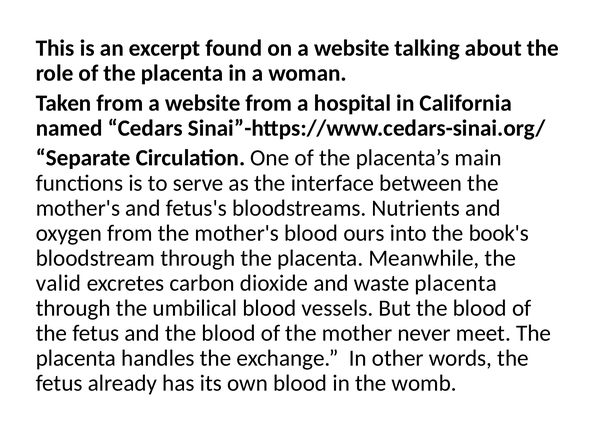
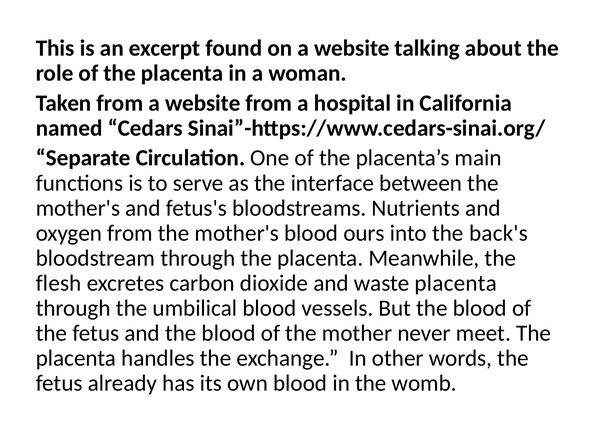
book's: book's -> back's
valid: valid -> flesh
